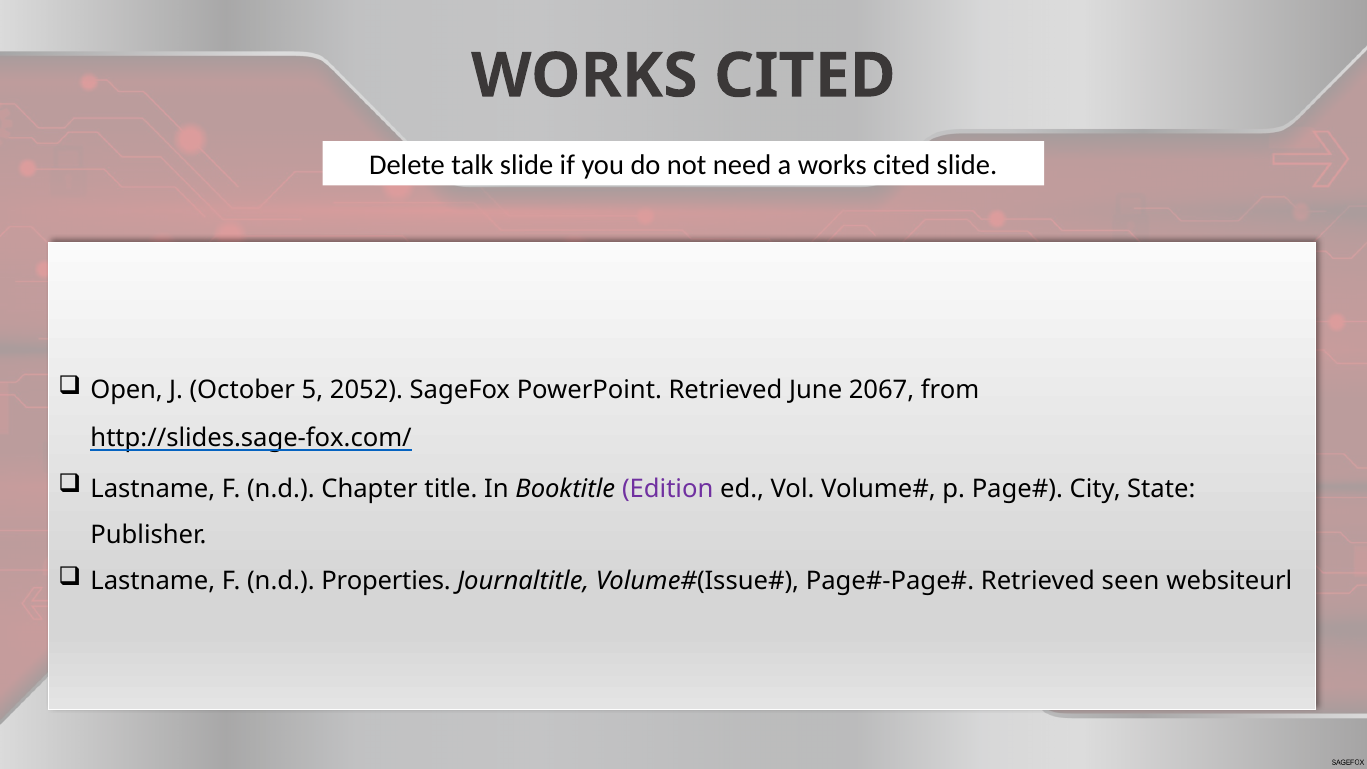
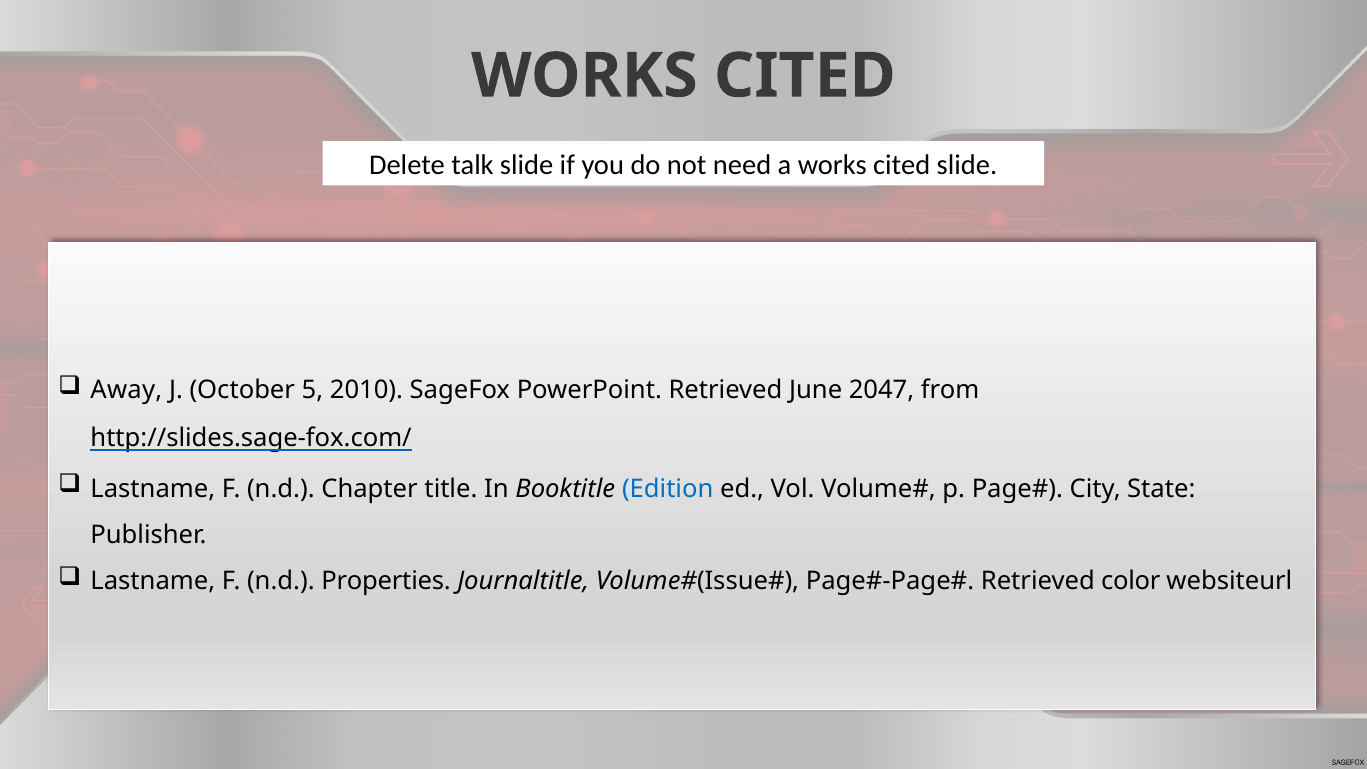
Open: Open -> Away
2052: 2052 -> 2010
2067: 2067 -> 2047
Edition colour: purple -> blue
seen: seen -> color
